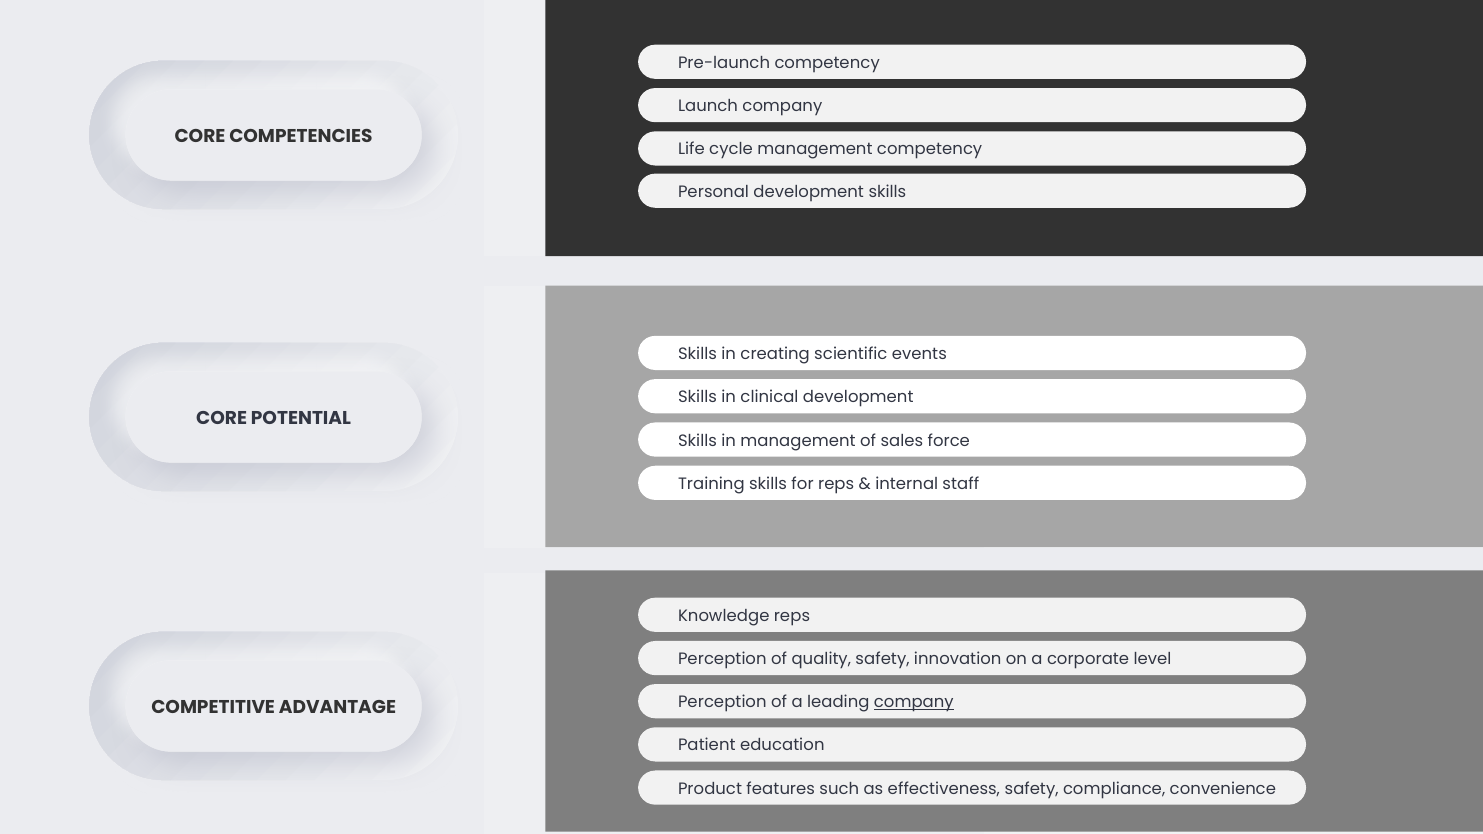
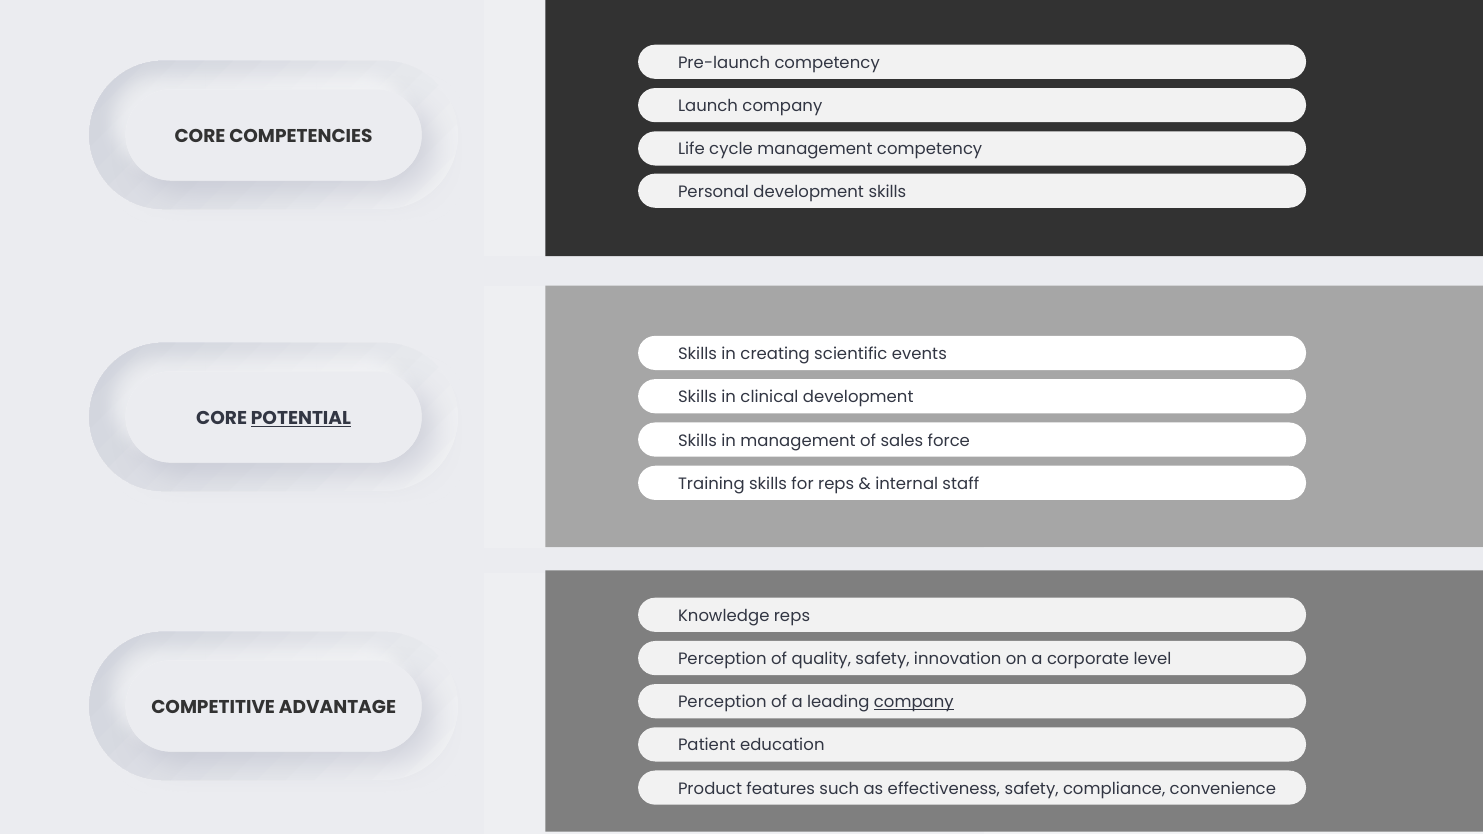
POTENTIAL underline: none -> present
